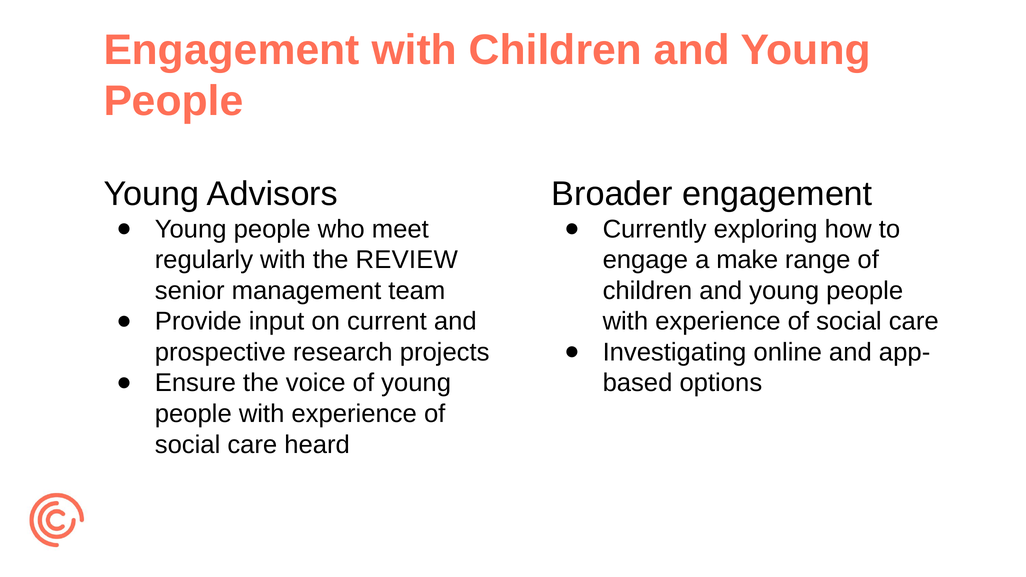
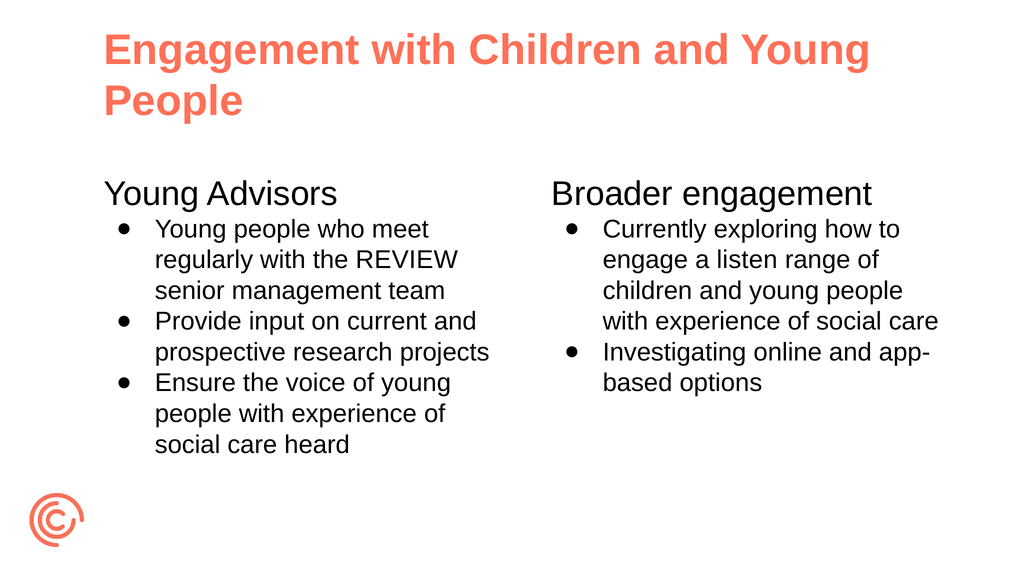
make: make -> listen
